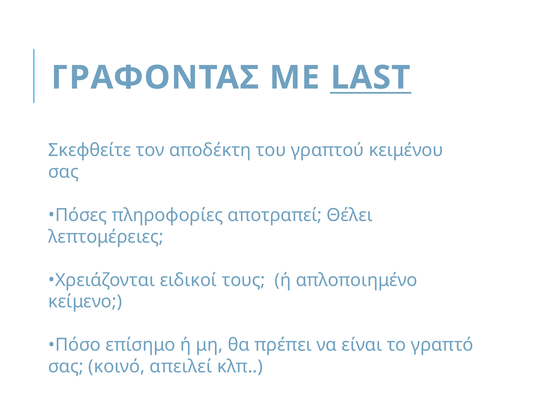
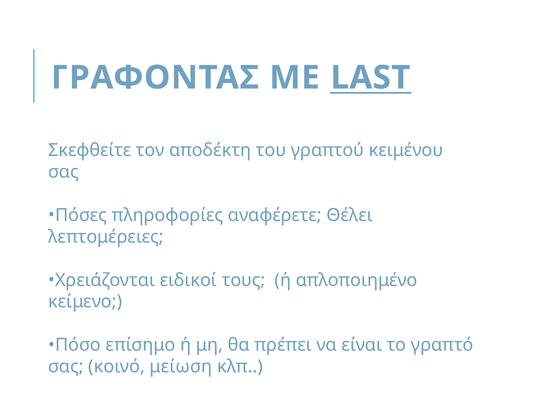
αποτραπεί: αποτραπεί -> αναφέρετε
απειλεί: απειλεί -> μείωση
